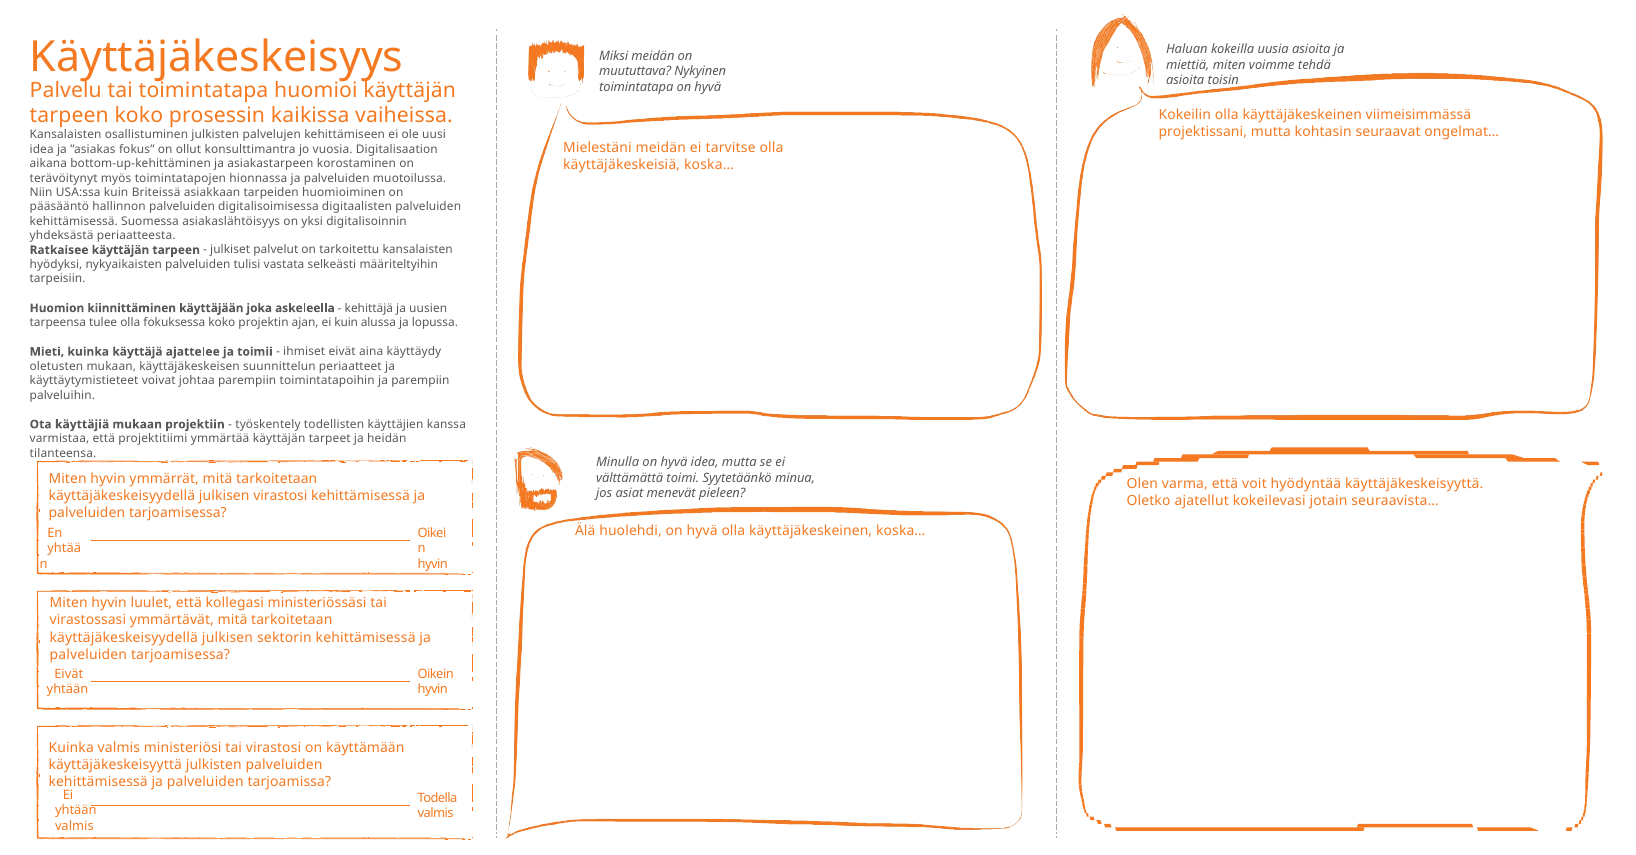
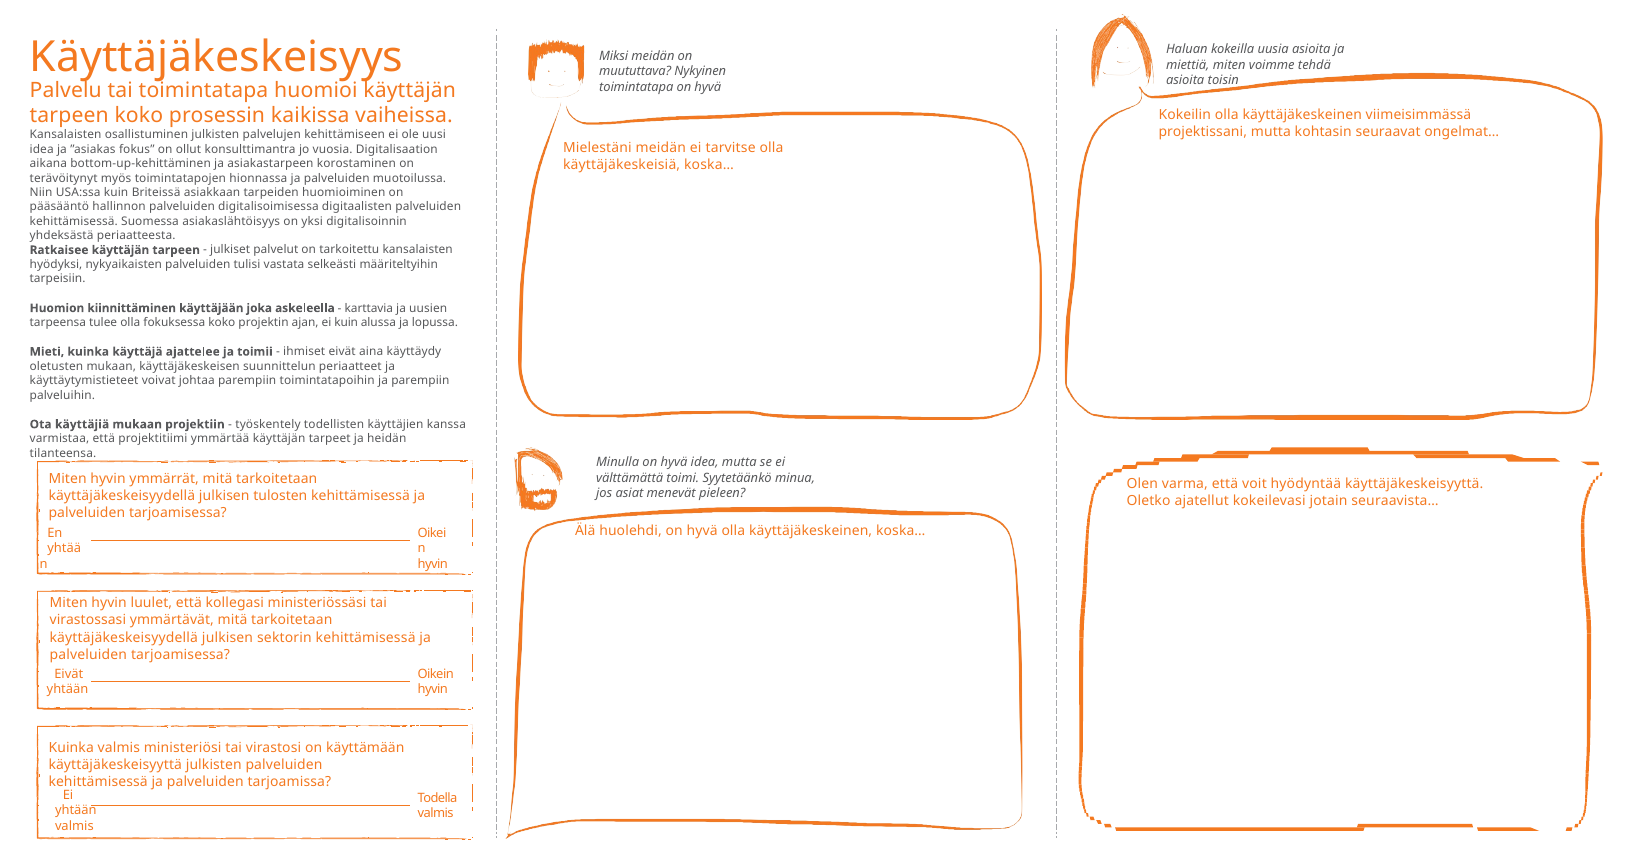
kehittäjä: kehittäjä -> karttavia
julkisen virastosi: virastosi -> tulosten
